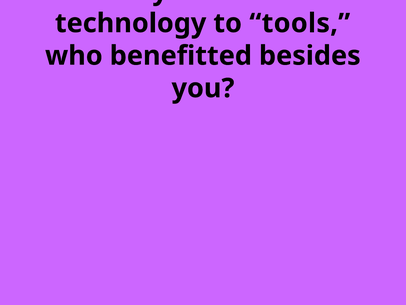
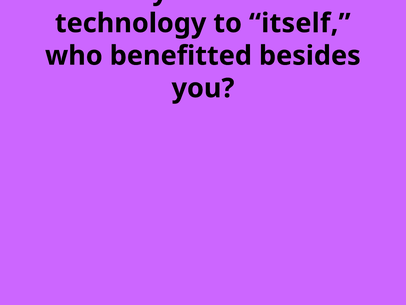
tools: tools -> itself
